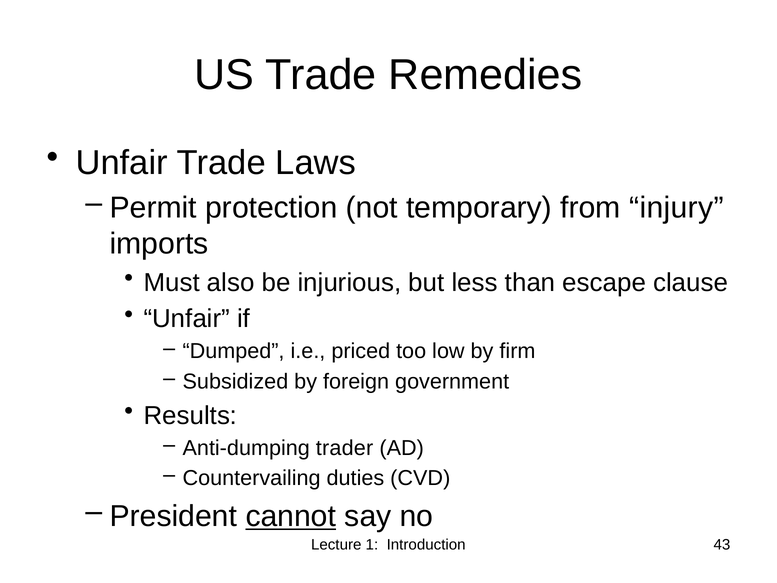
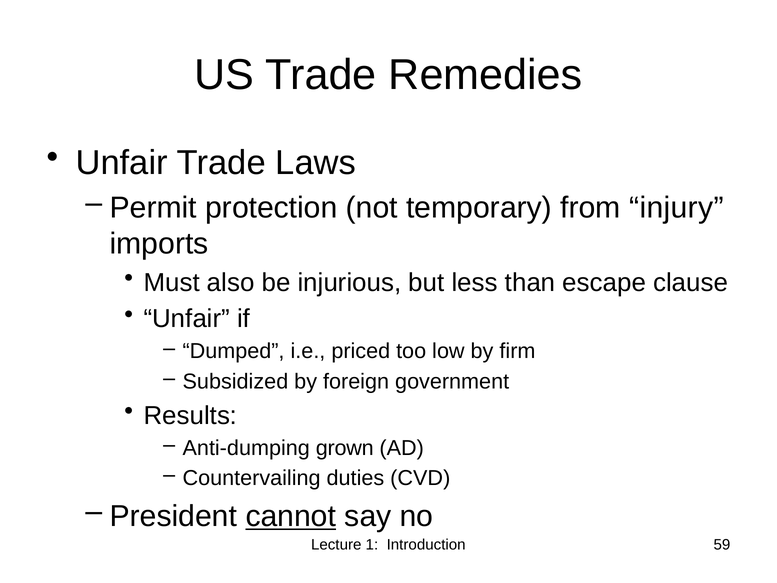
trader: trader -> grown
43: 43 -> 59
